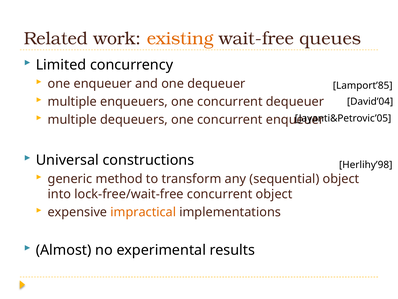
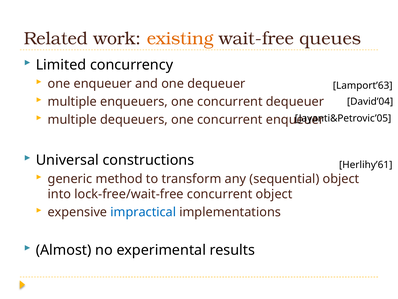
Lamport’85: Lamport’85 -> Lamport’63
Herlihy’98: Herlihy’98 -> Herlihy’61
impractical colour: orange -> blue
